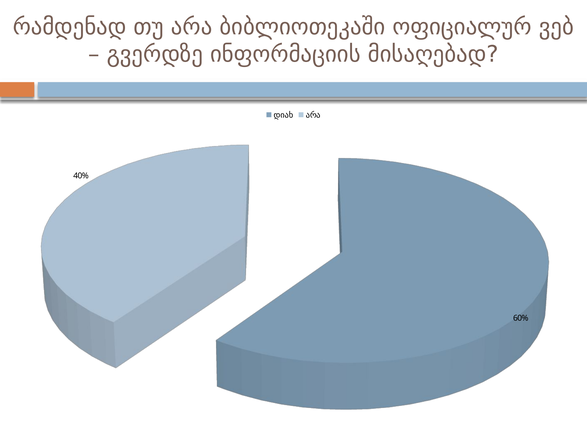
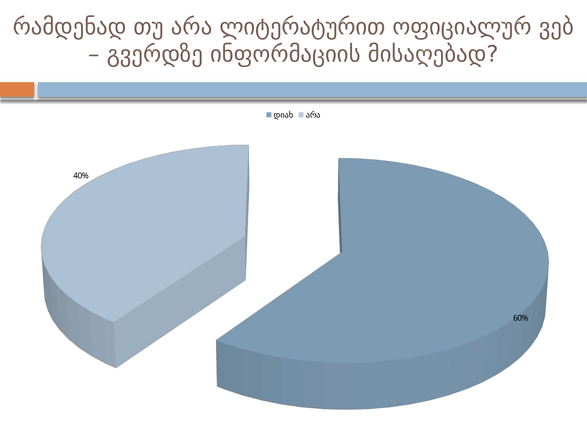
ბიბლიოთეკაში: ბიბლიოთეკაში -> ლიტერატურით
